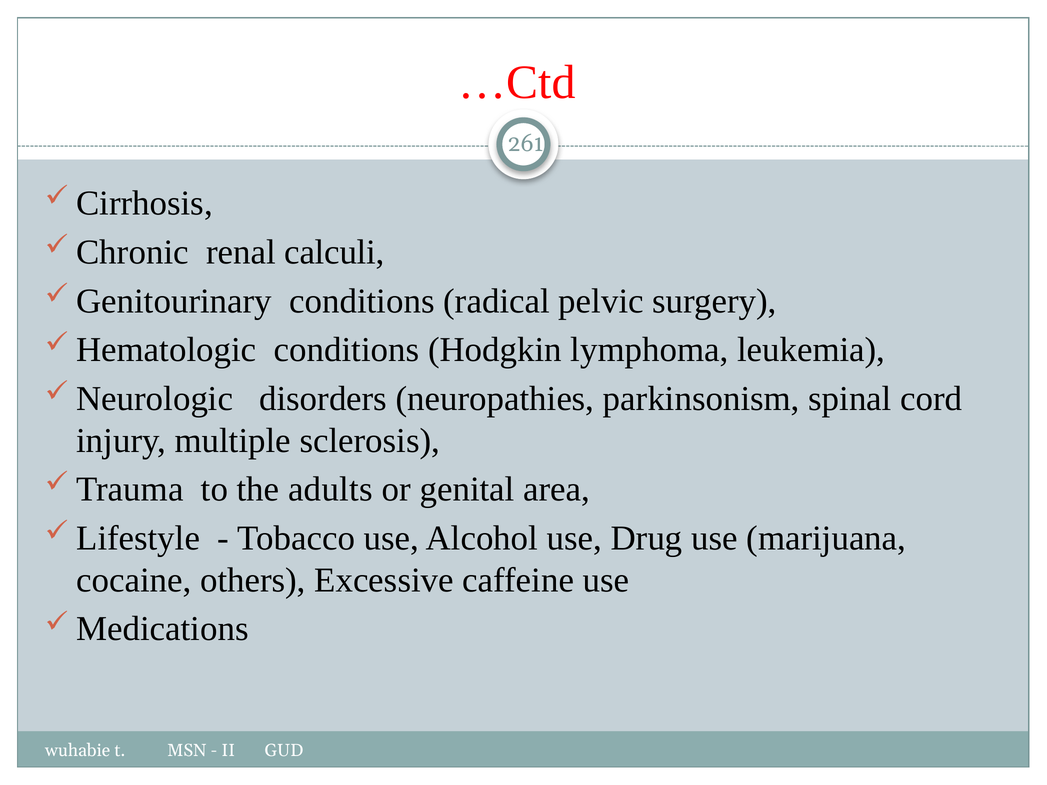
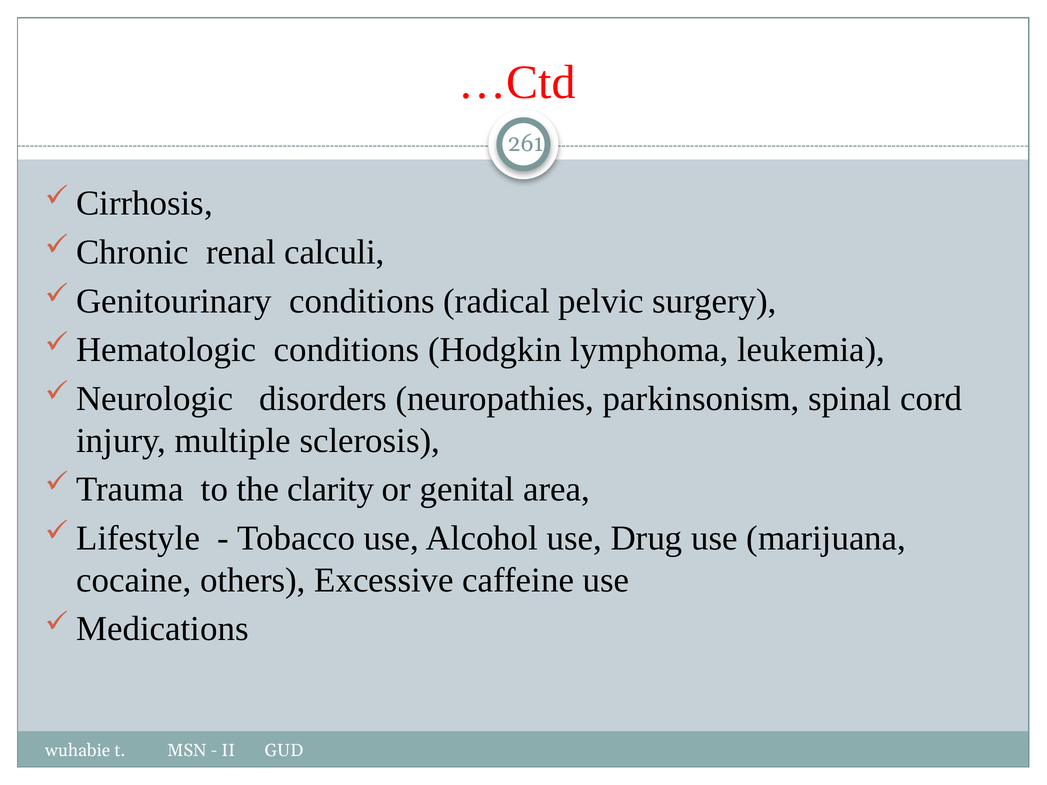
adults: adults -> clarity
